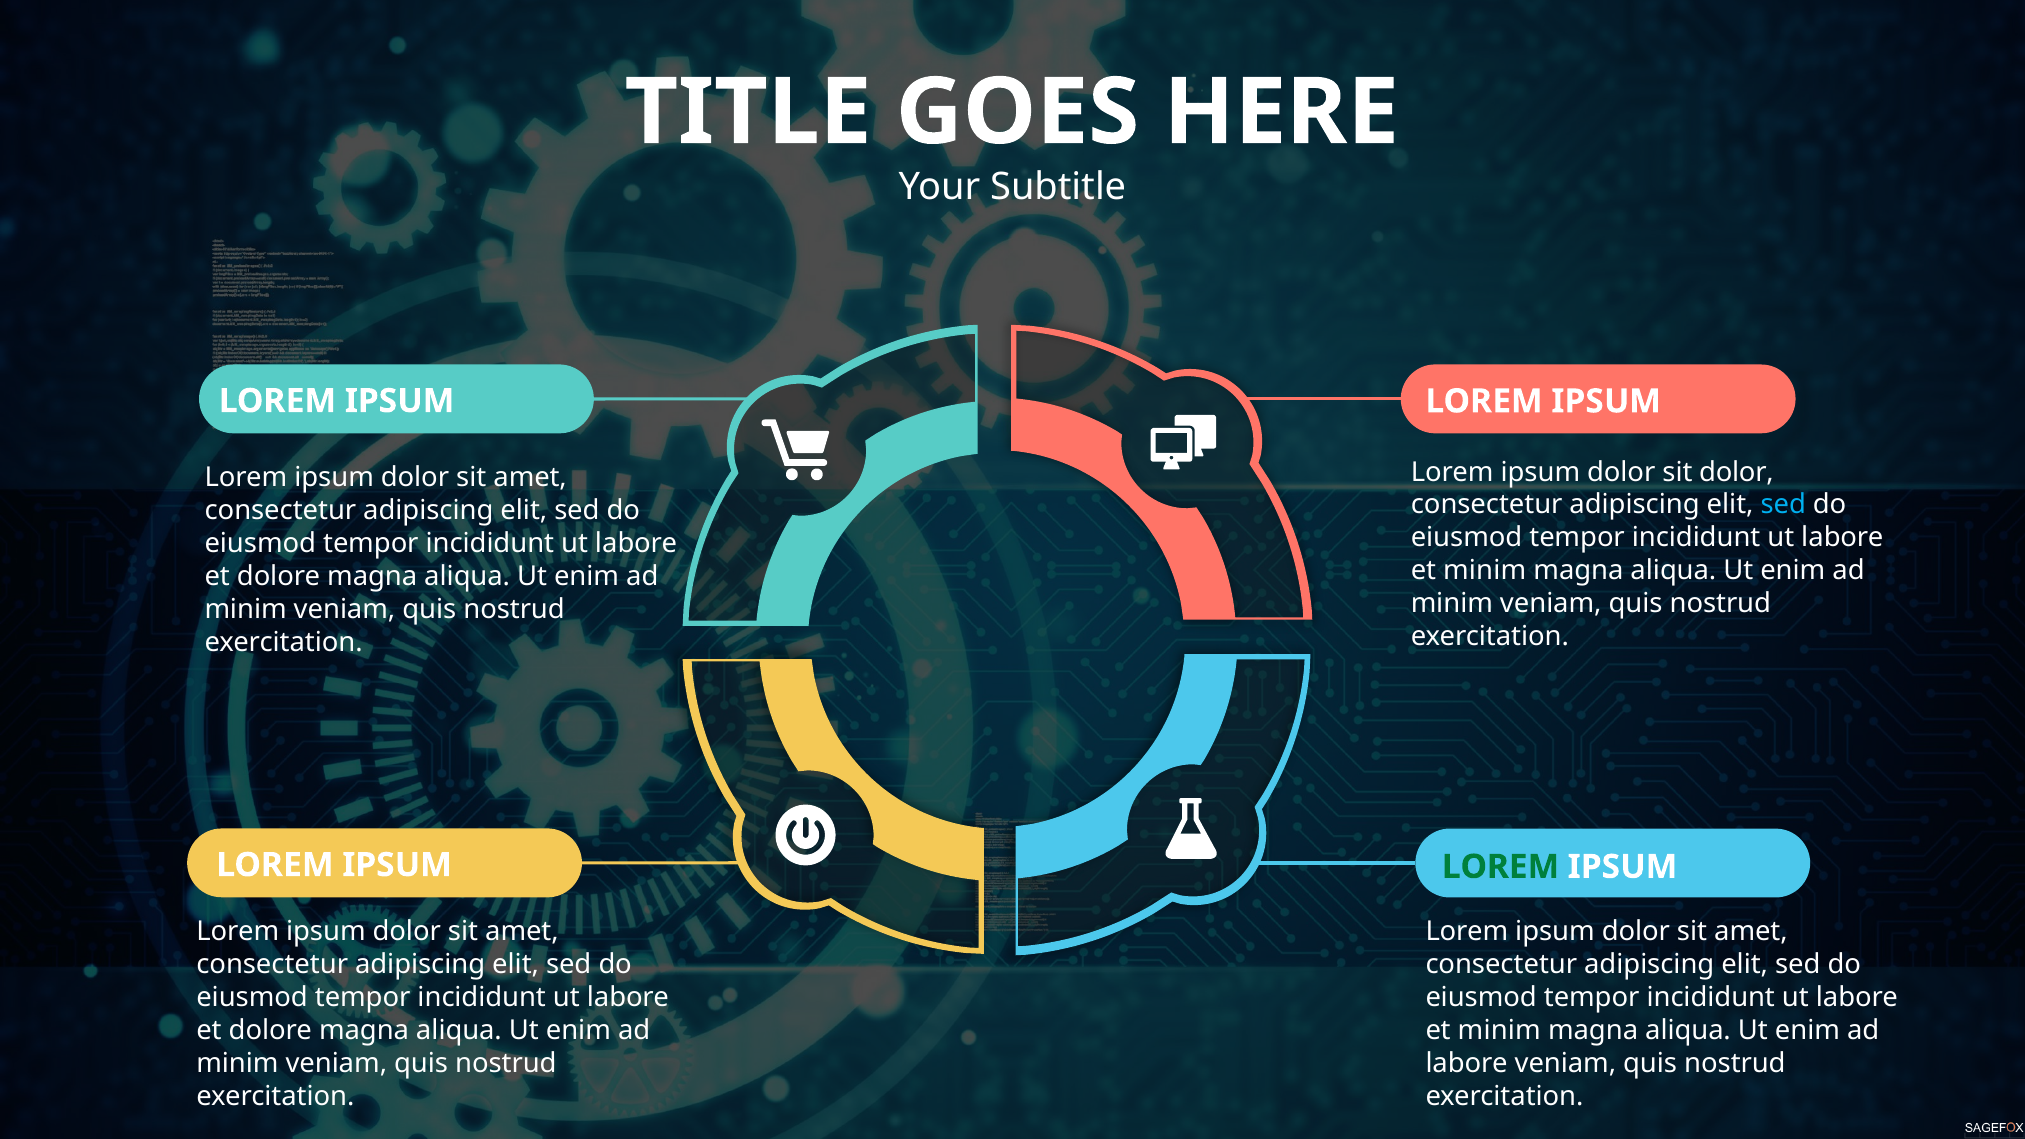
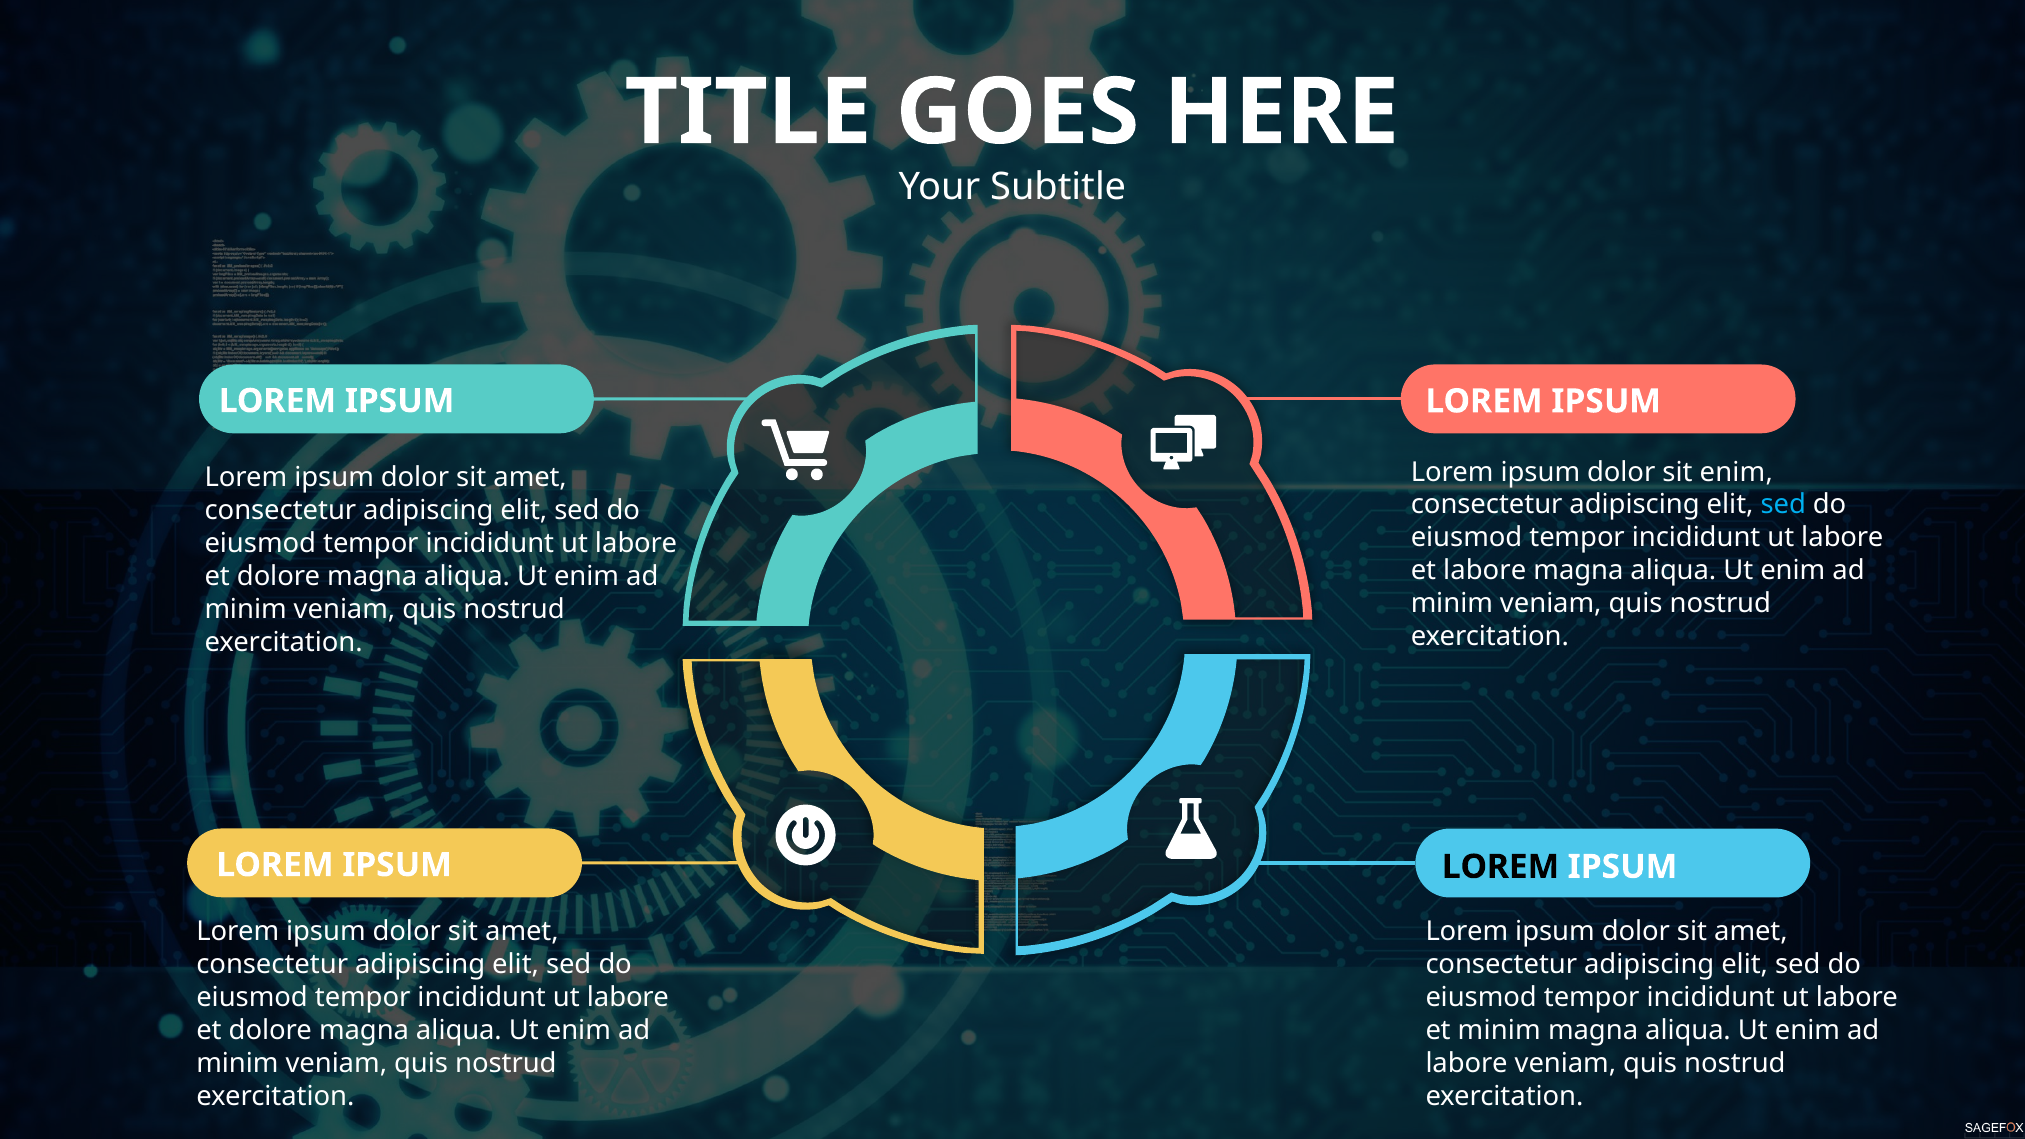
sit dolor: dolor -> enim
minim at (1485, 571): minim -> labore
LOREM at (1501, 867) colour: green -> black
